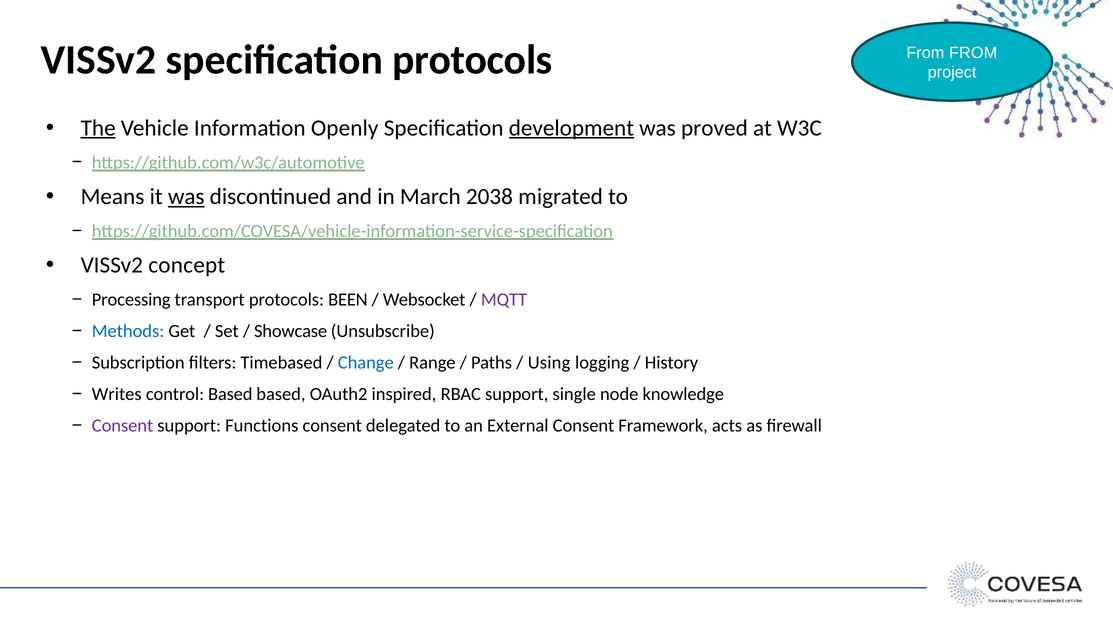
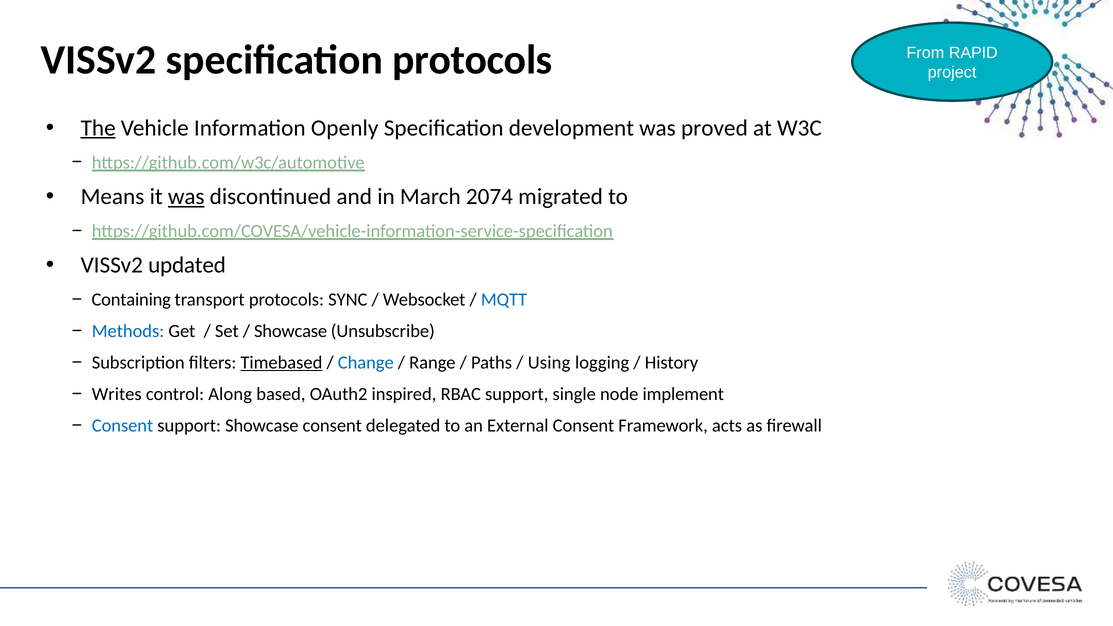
From FROM: FROM -> RAPID
development underline: present -> none
2038: 2038 -> 2074
concept: concept -> updated
Processing: Processing -> Containing
BEEN: BEEN -> SYNC
MQTT colour: purple -> blue
Timebased underline: none -> present
control Based: Based -> Along
knowledge: knowledge -> implement
Consent at (123, 426) colour: purple -> blue
support Functions: Functions -> Showcase
